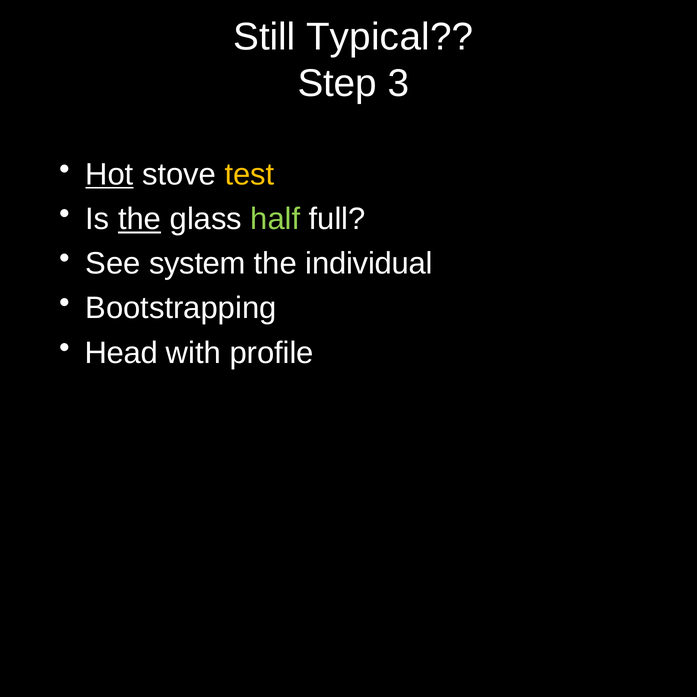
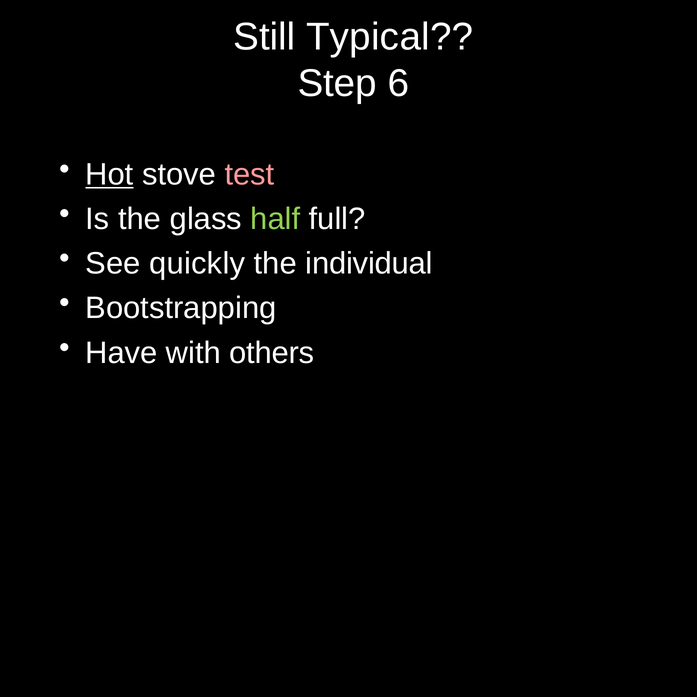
3: 3 -> 6
test colour: yellow -> pink
the at (140, 219) underline: present -> none
system: system -> quickly
Head: Head -> Have
profile: profile -> others
